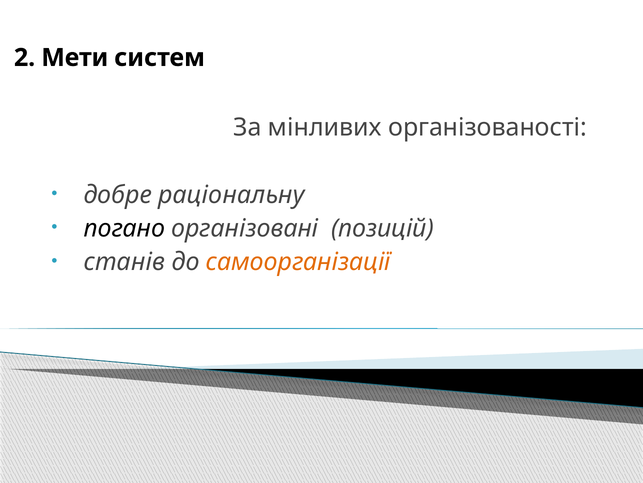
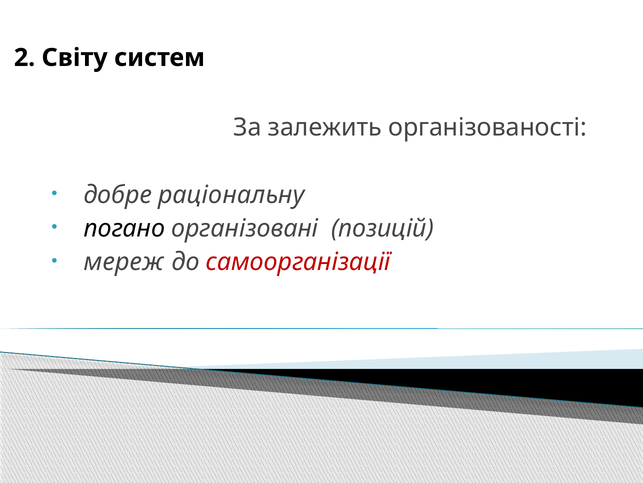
Мети: Мети -> Світу
мінливих: мінливих -> залежить
станів: станів -> мереж
самоорганізації colour: orange -> red
